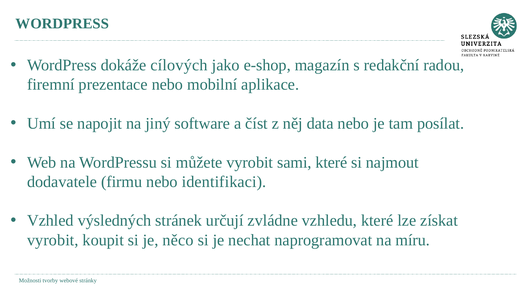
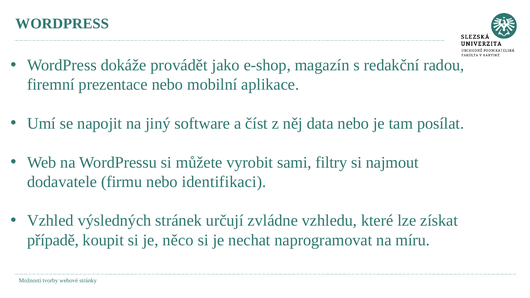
cílových: cílových -> provádět
sami které: které -> filtry
vyrobit at (53, 240): vyrobit -> případě
